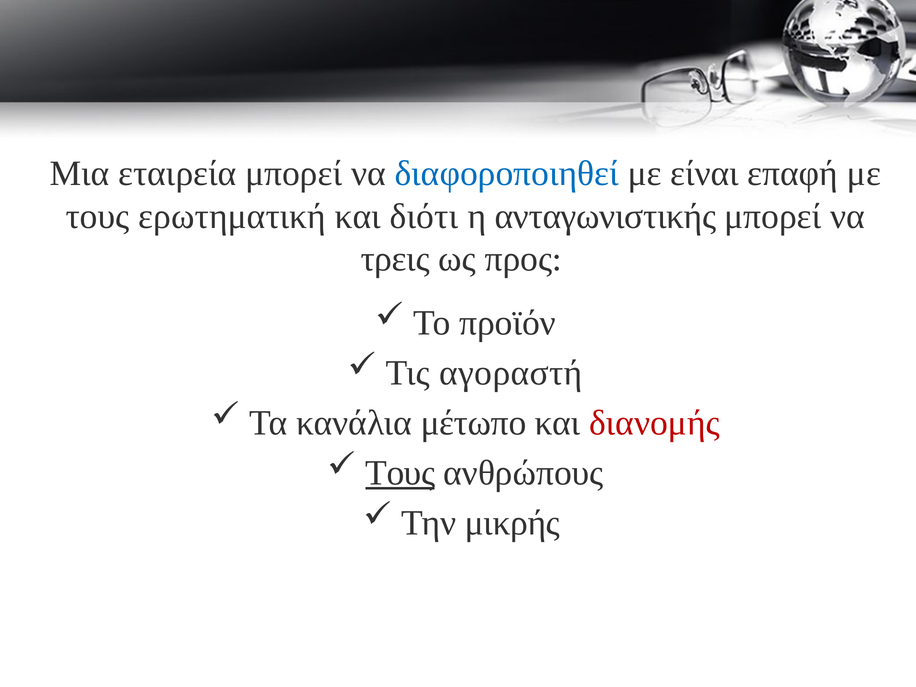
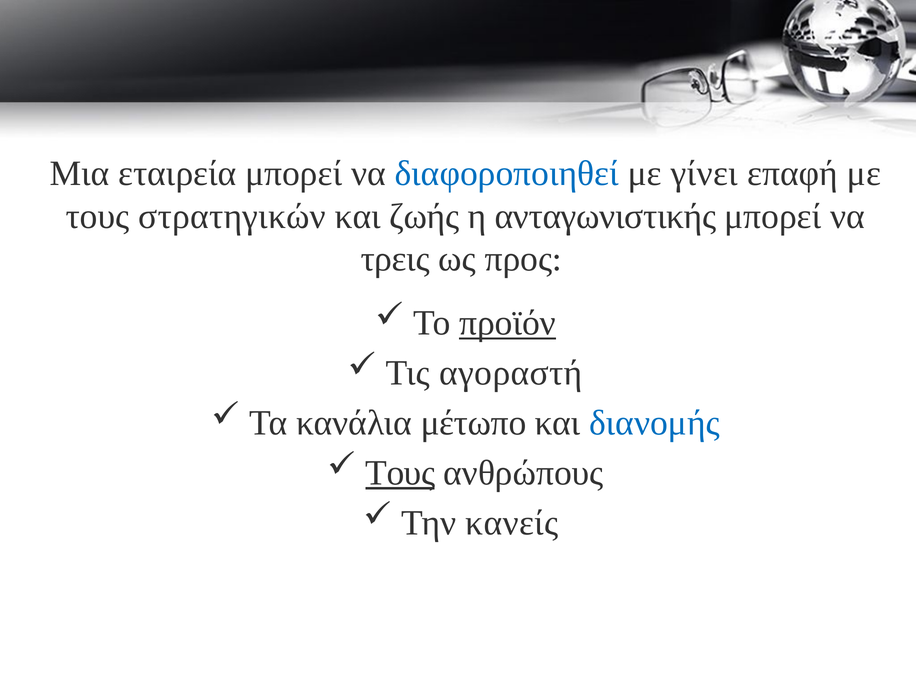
είναι: είναι -> γίνει
ερωτηματική: ερωτηματική -> στρατηγικών
διότι: διότι -> ζωής
προϊόν underline: none -> present
διανομής colour: red -> blue
μικρής: μικρής -> κανείς
